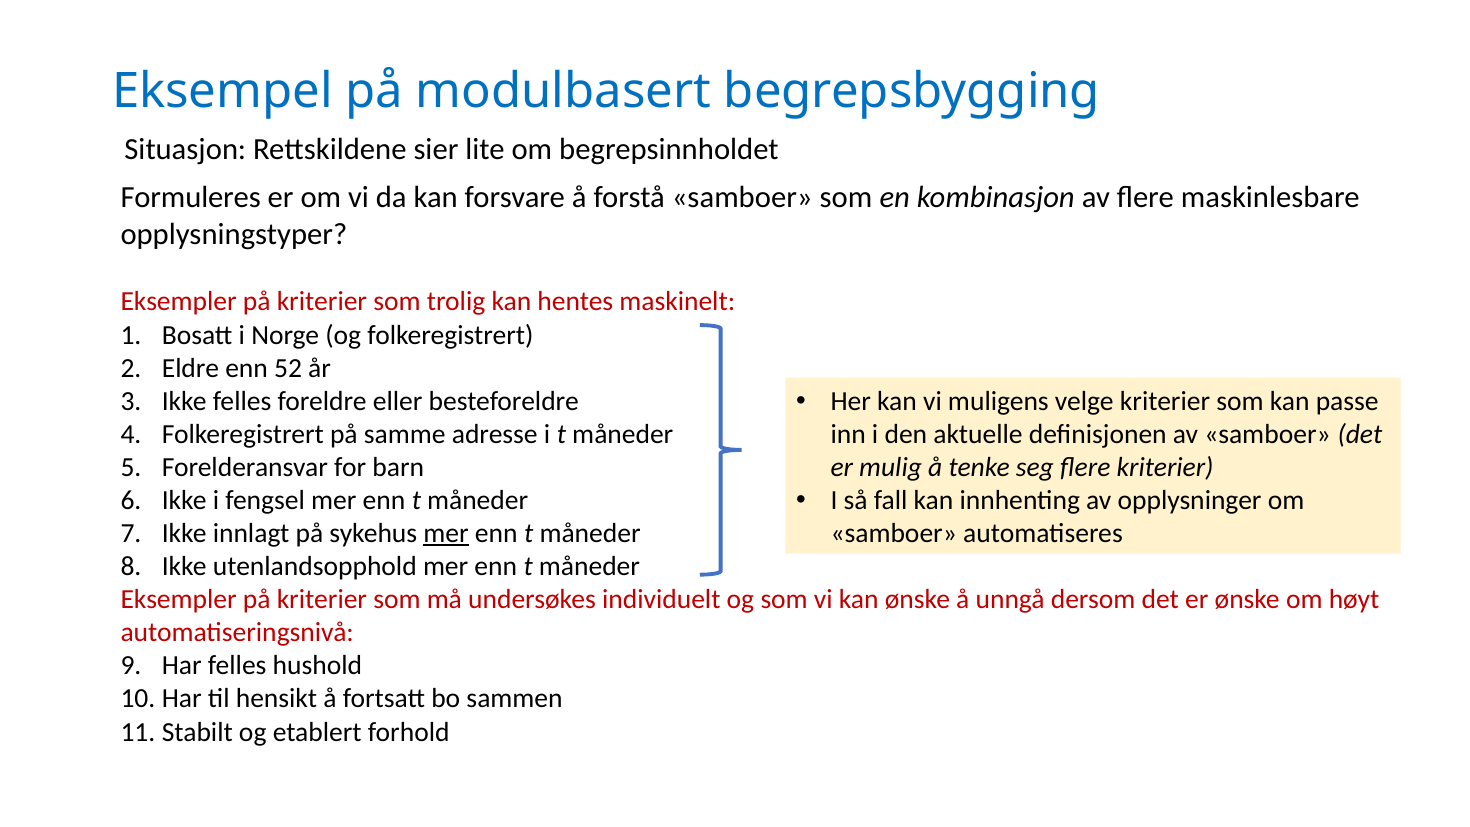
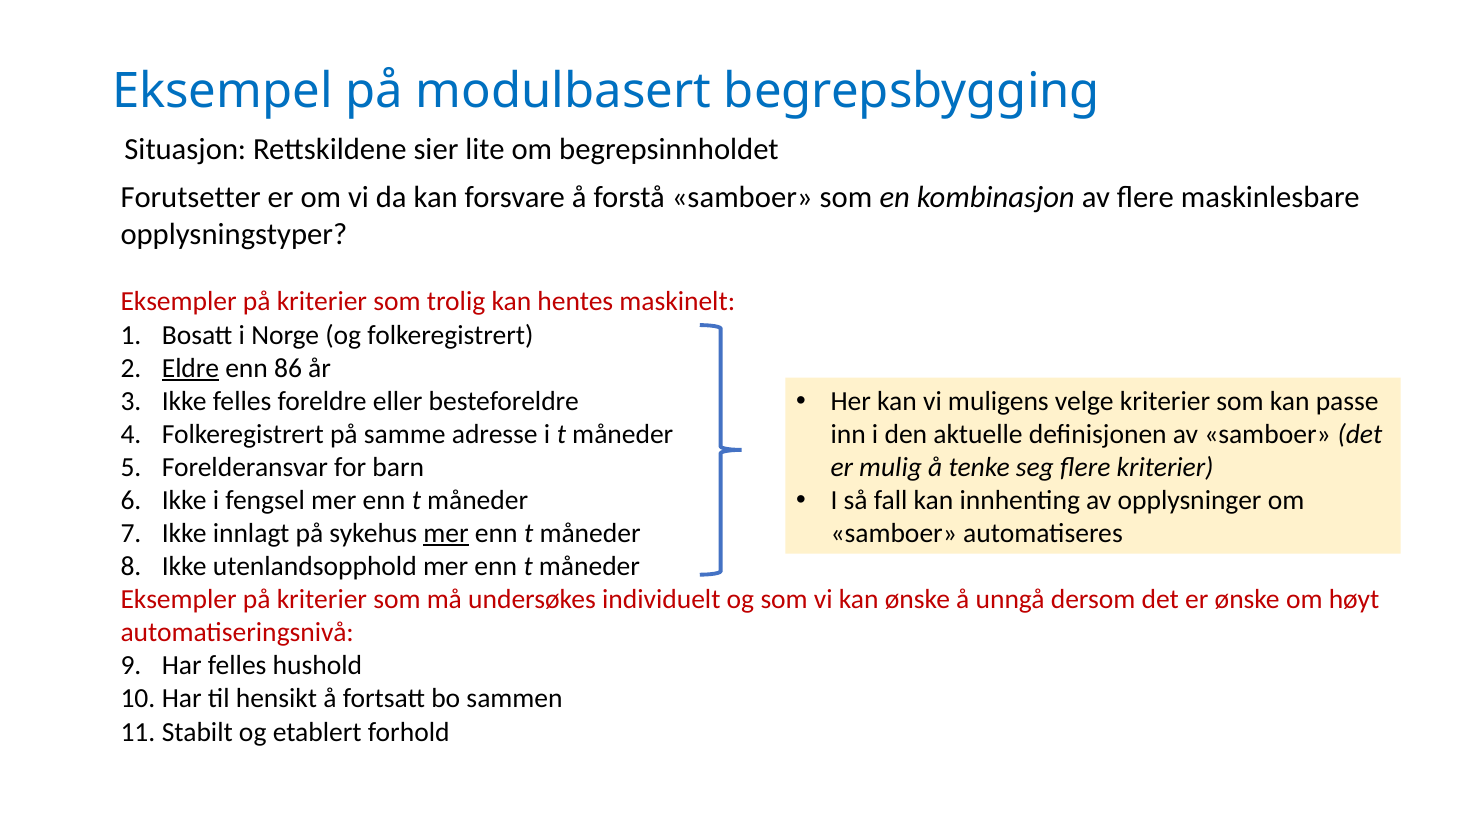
Formuleres: Formuleres -> Forutsetter
Eldre underline: none -> present
52: 52 -> 86
